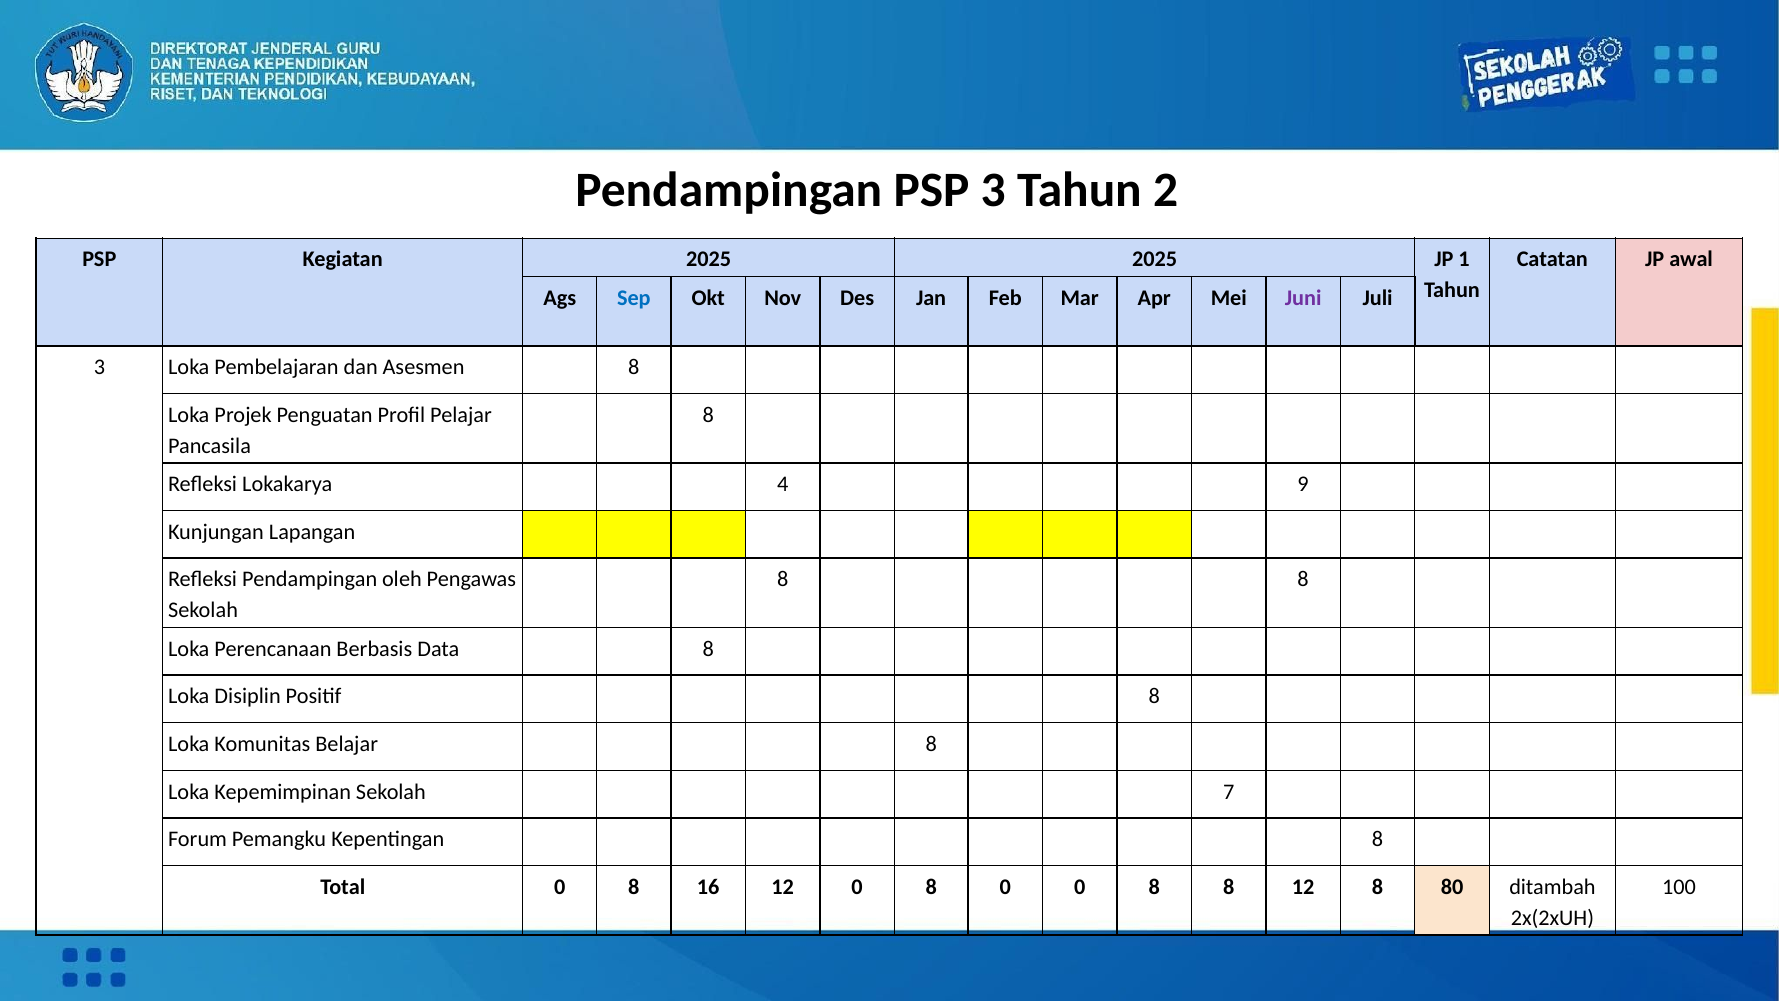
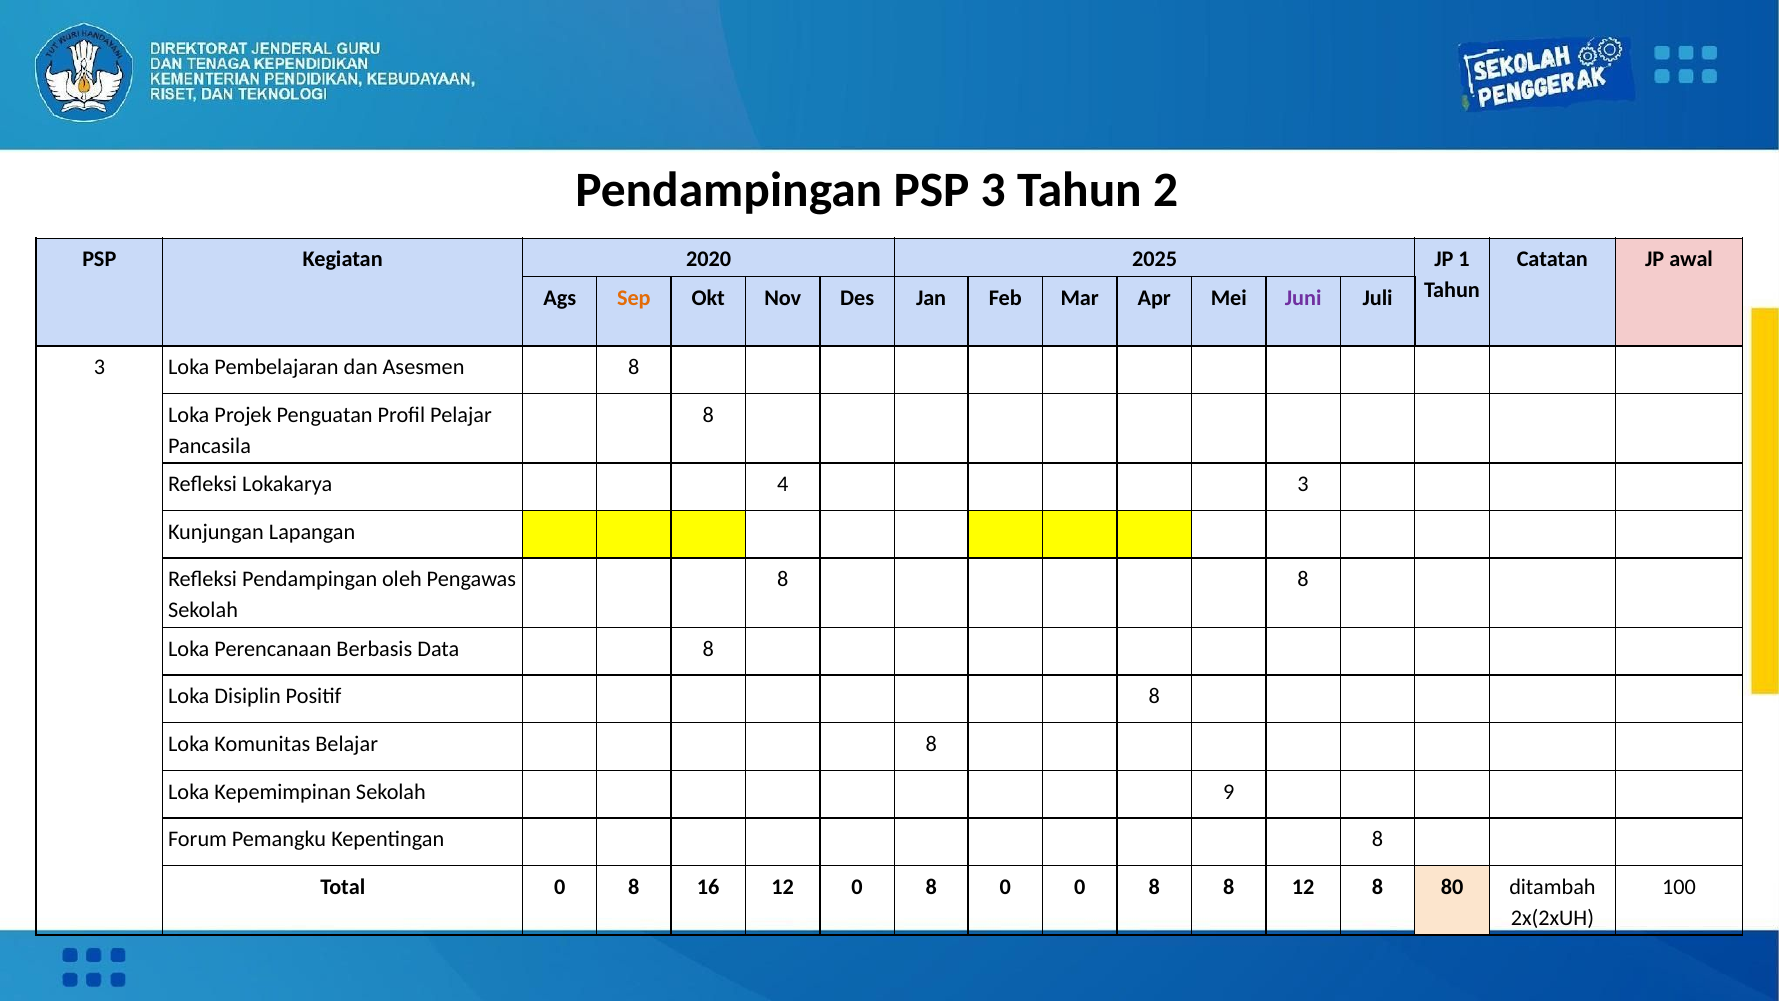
Kegiatan 2025: 2025 -> 2020
Sep colour: blue -> orange
4 9: 9 -> 3
7: 7 -> 9
